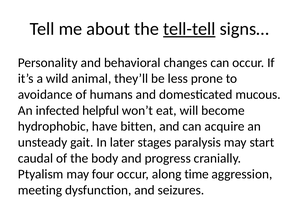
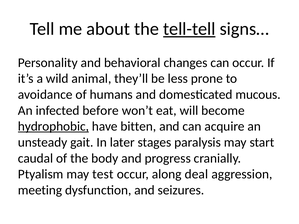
helpful: helpful -> before
hydrophobic underline: none -> present
four: four -> test
time: time -> deal
